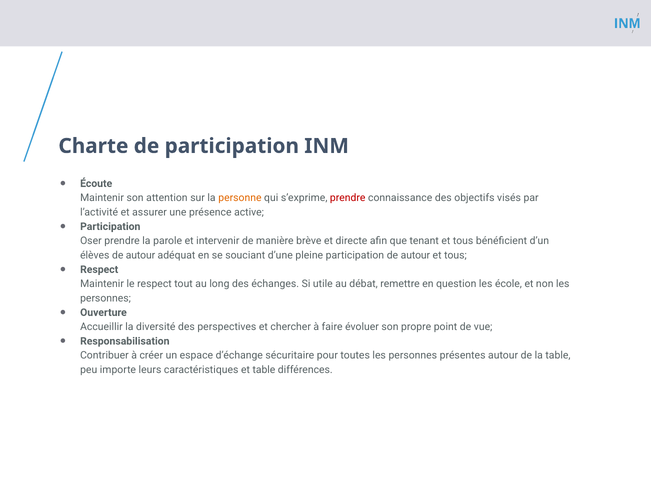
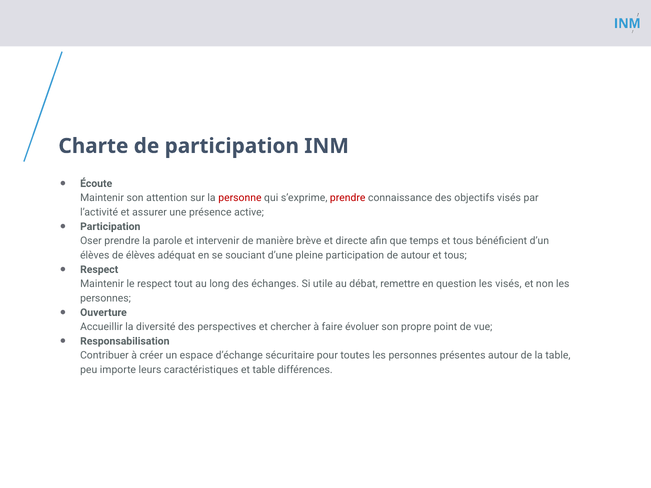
personne colour: orange -> red
tenant: tenant -> temps
autour at (140, 255): autour -> élèves
les école: école -> visés
